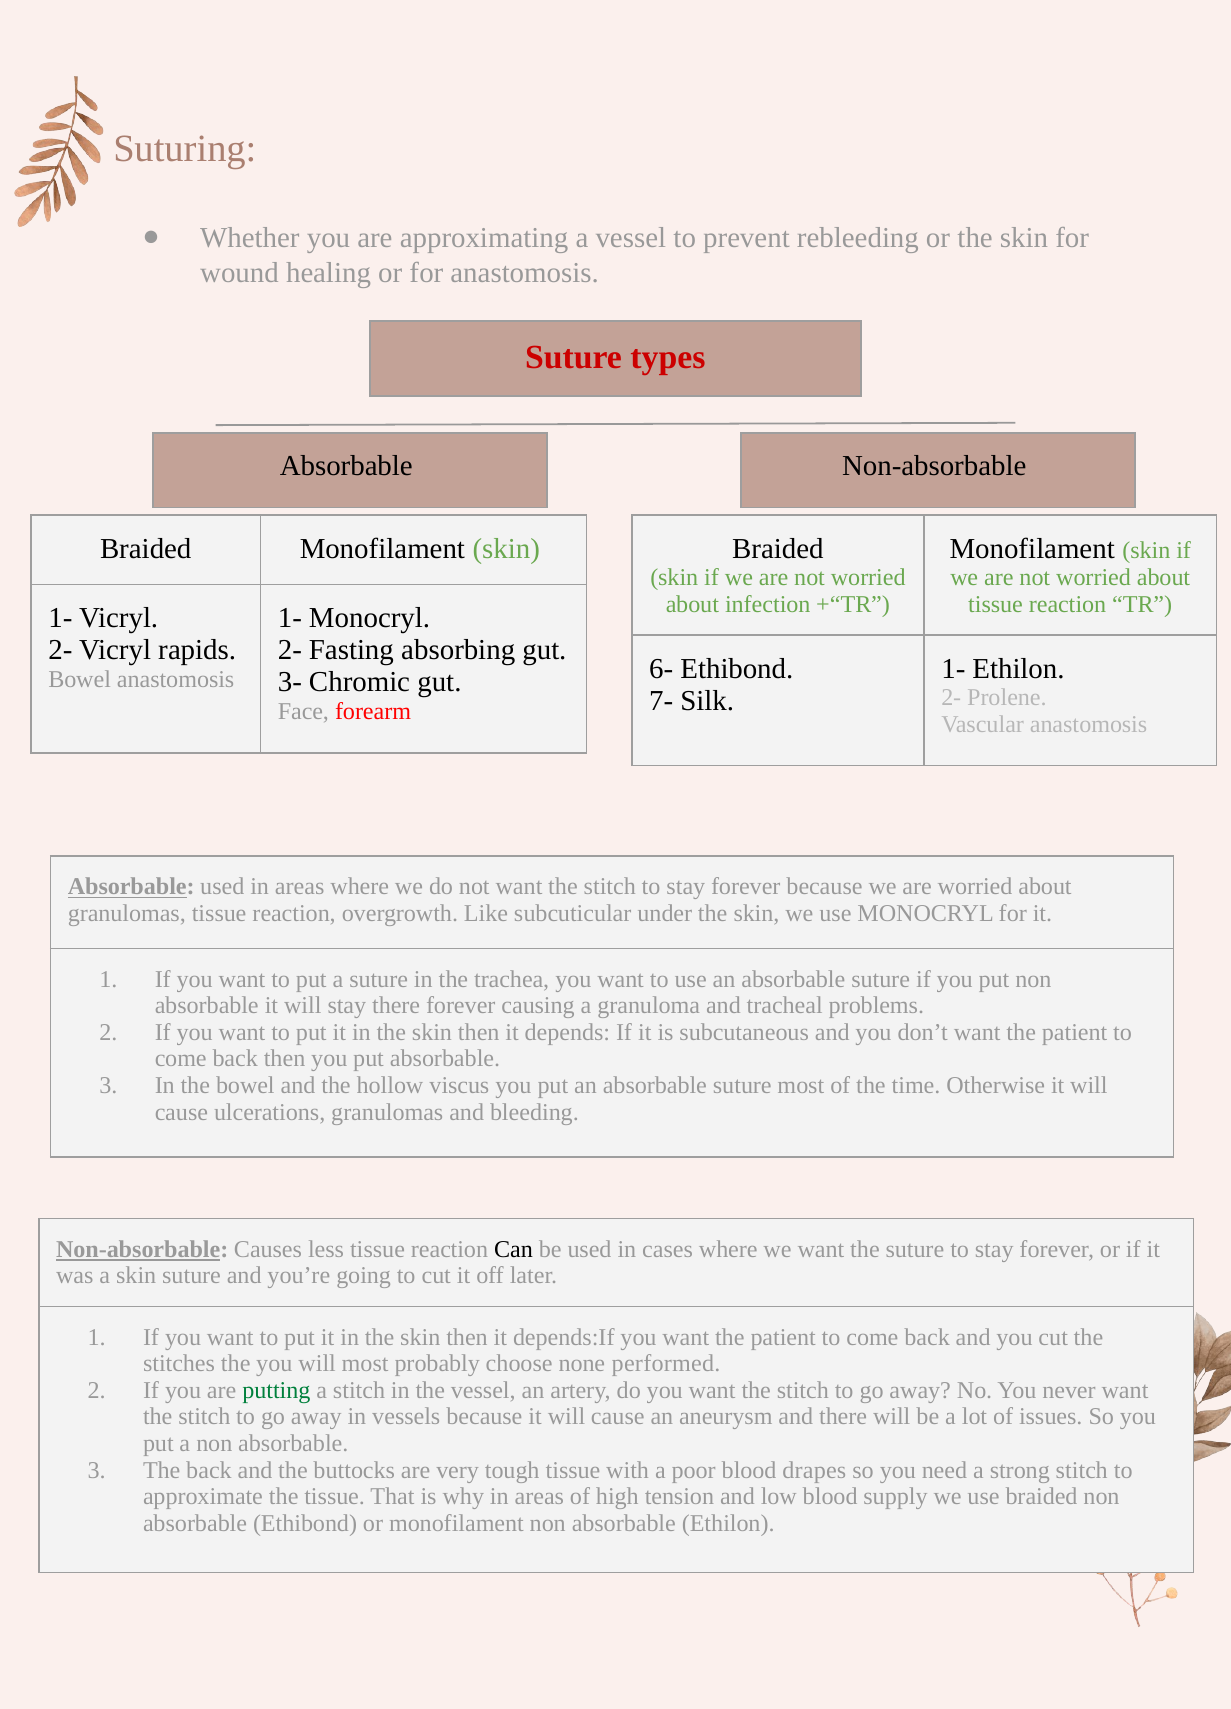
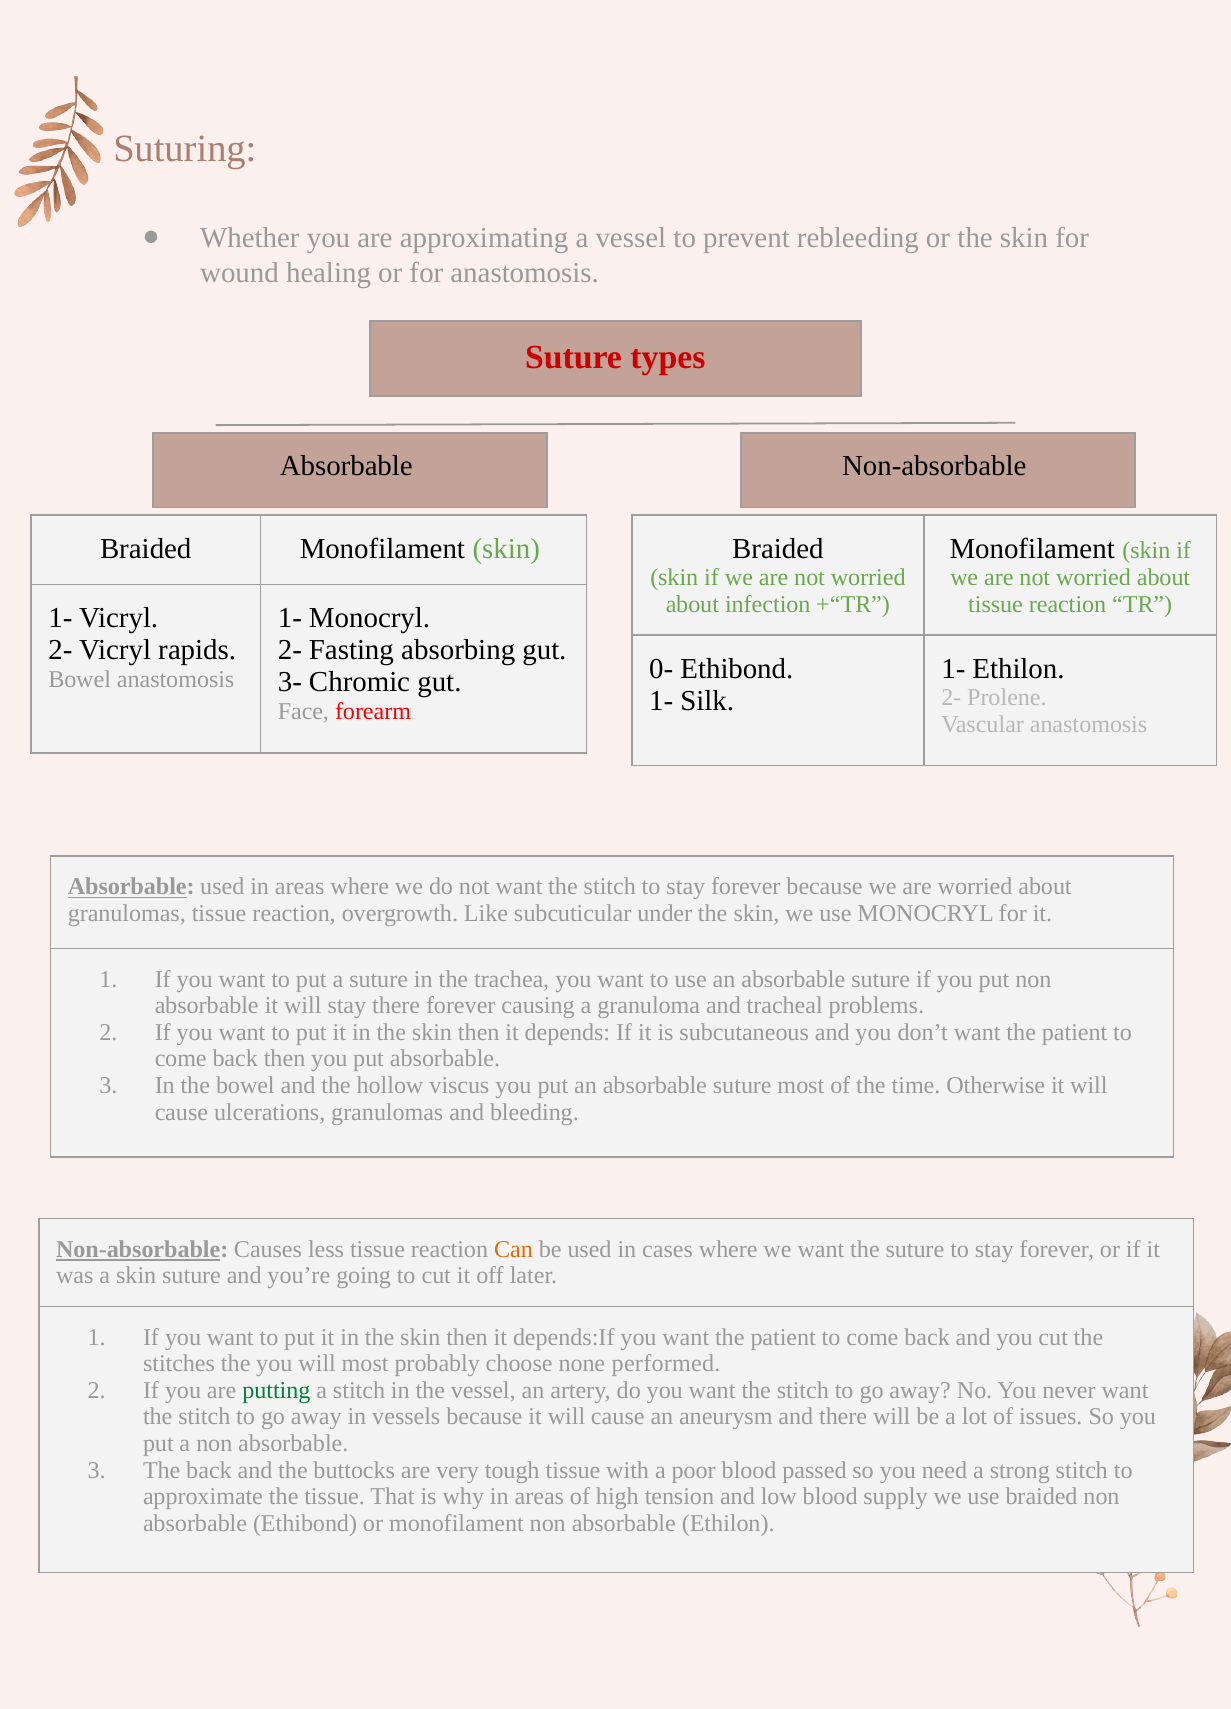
6-: 6- -> 0-
7- at (661, 701): 7- -> 1-
Can colour: black -> orange
drapes: drapes -> passed
